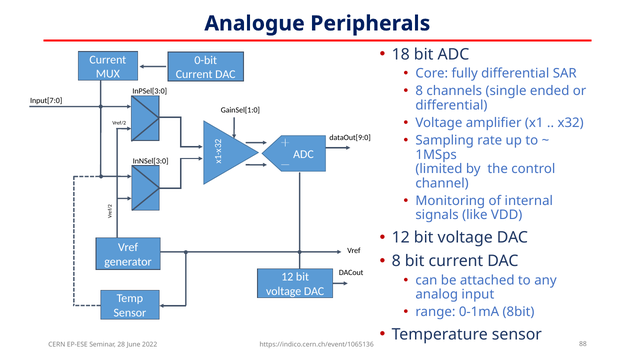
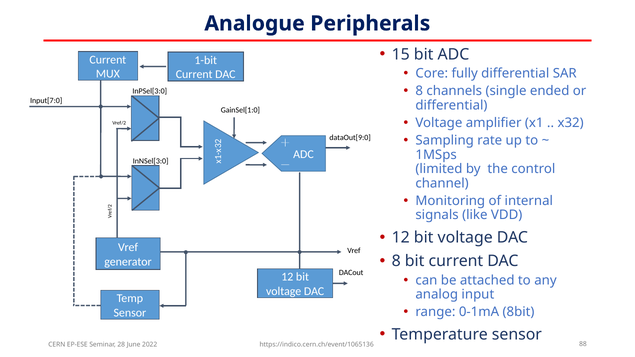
18: 18 -> 15
0-bit: 0-bit -> 1-bit
